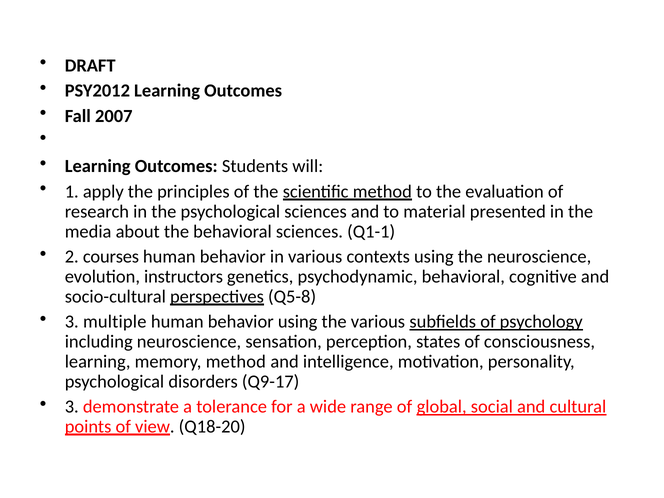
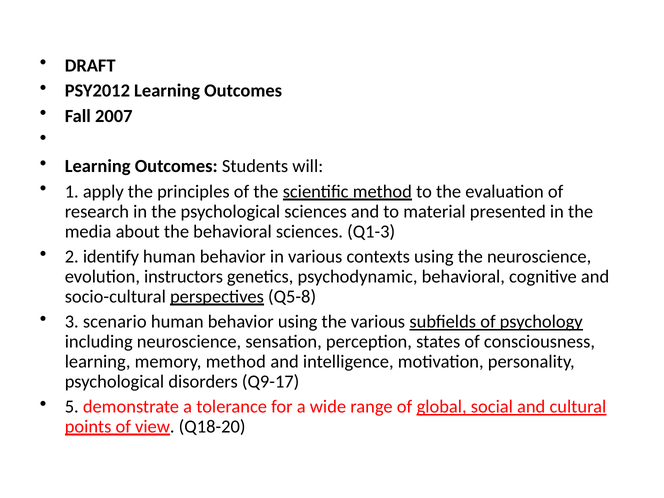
Q1-1: Q1-1 -> Q1-3
courses: courses -> identify
multiple: multiple -> scenario
3 at (72, 407): 3 -> 5
